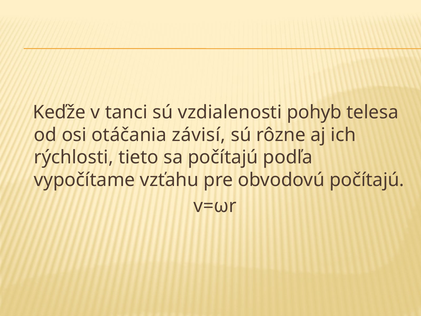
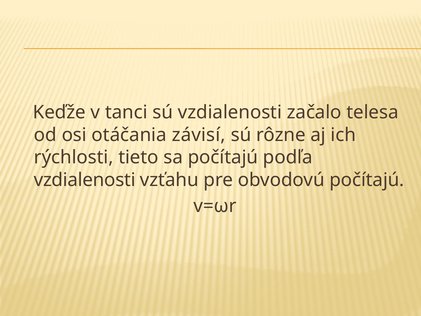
pohyb: pohyb -> začalo
vypočítame at (85, 180): vypočítame -> vzdialenosti
